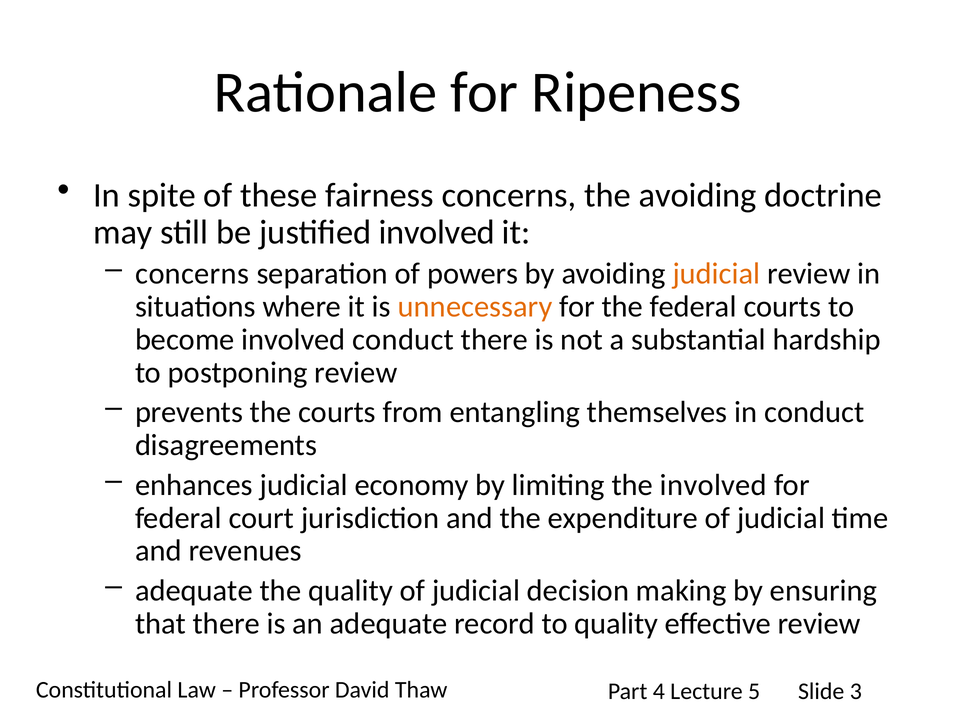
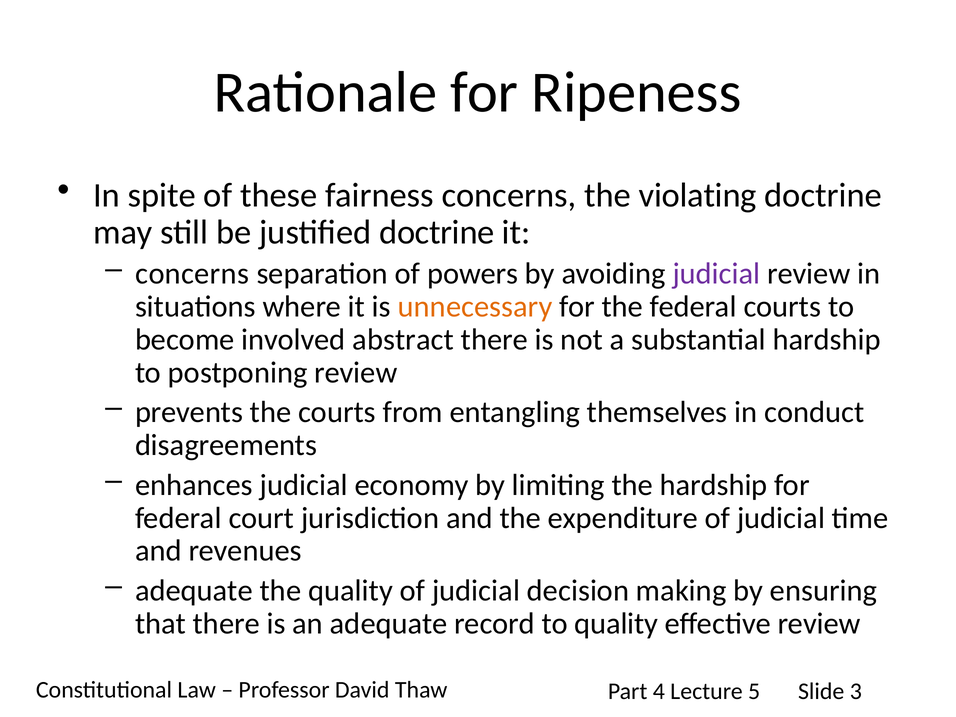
the avoiding: avoiding -> violating
justified involved: involved -> doctrine
judicial at (717, 274) colour: orange -> purple
involved conduct: conduct -> abstract
the involved: involved -> hardship
